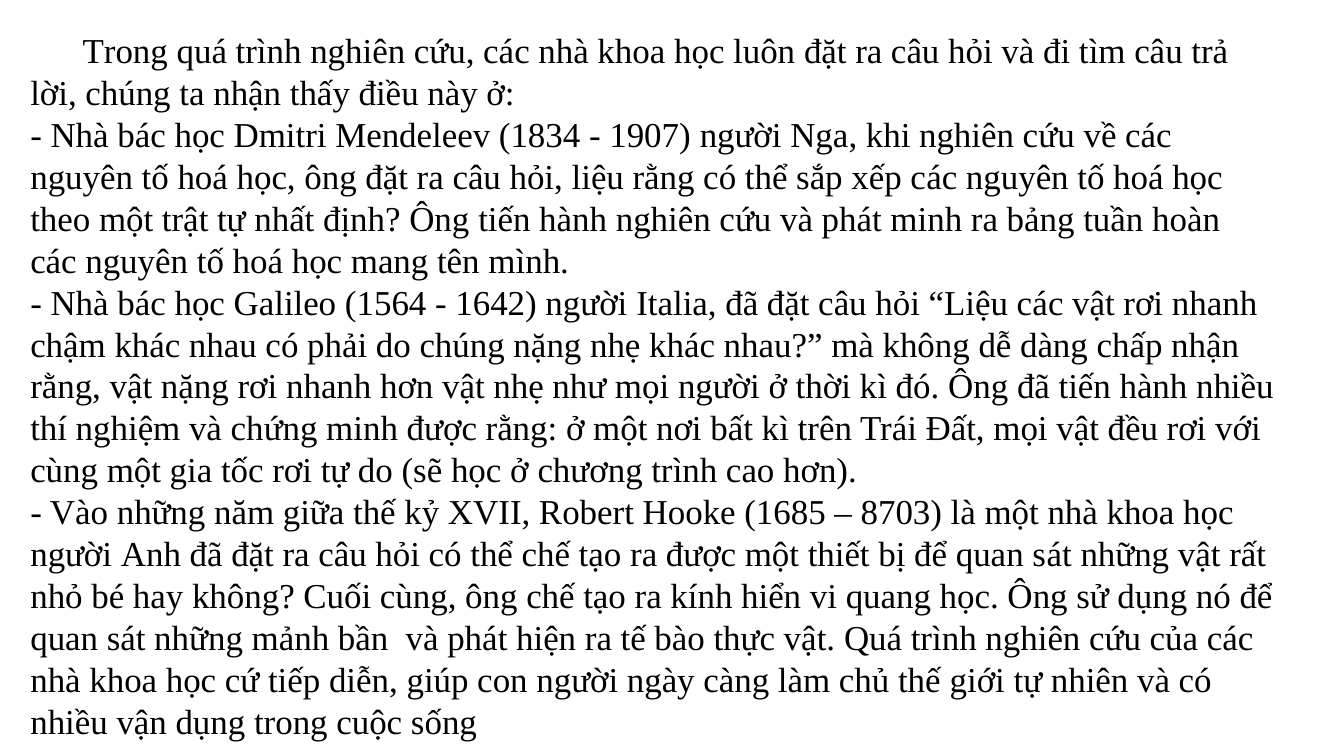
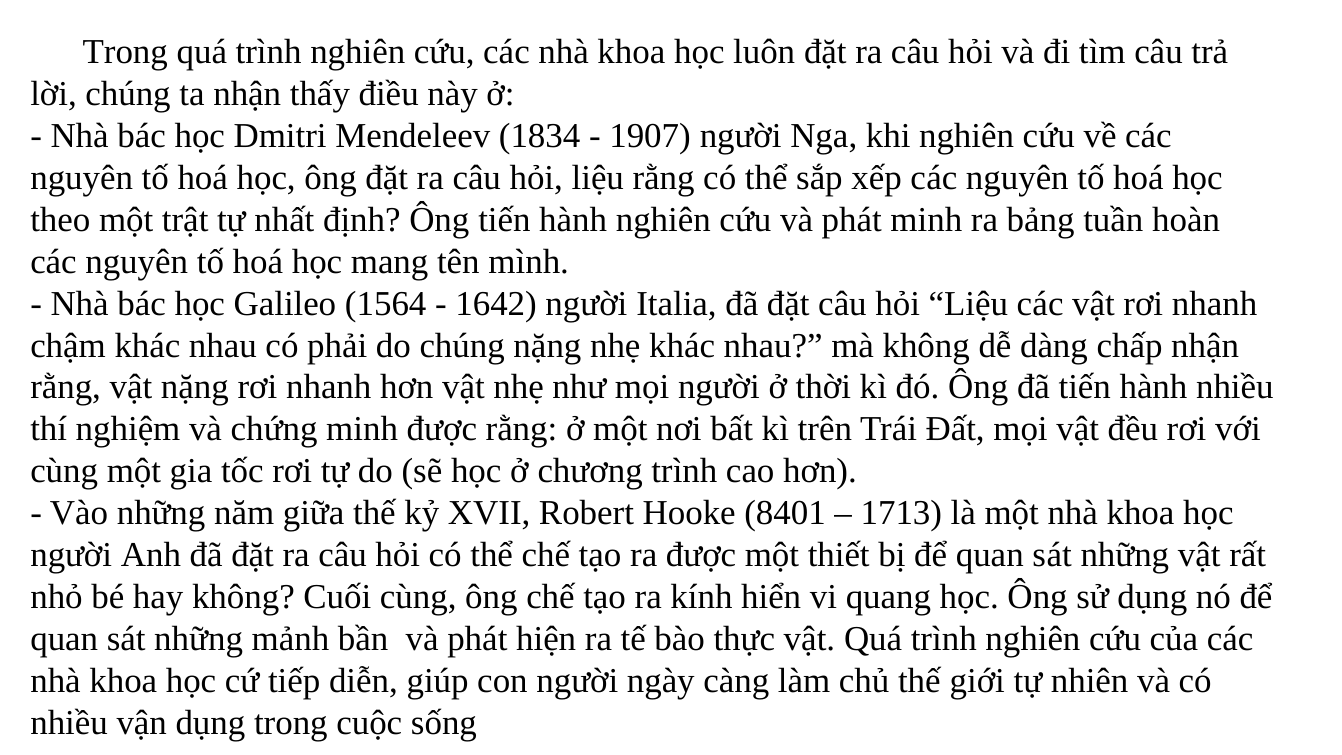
1685: 1685 -> 8401
8703: 8703 -> 1713
